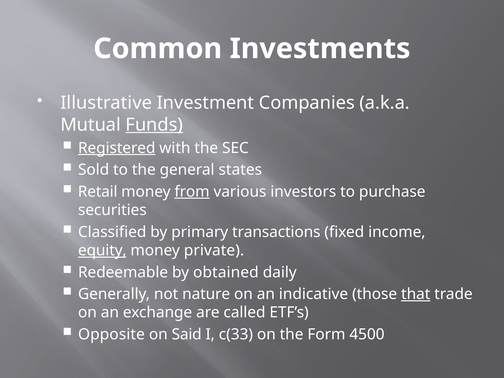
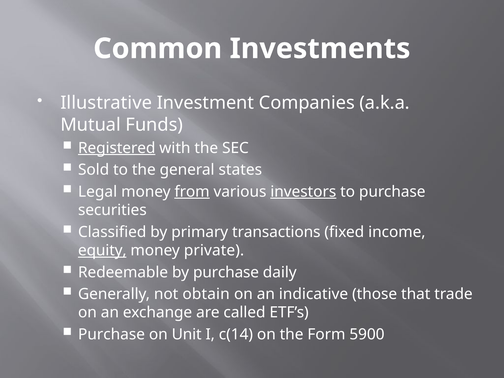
Funds underline: present -> none
Retail: Retail -> Legal
investors underline: none -> present
by obtained: obtained -> purchase
nature: nature -> obtain
that underline: present -> none
Opposite at (111, 334): Opposite -> Purchase
Said: Said -> Unit
c(33: c(33 -> c(14
4500: 4500 -> 5900
